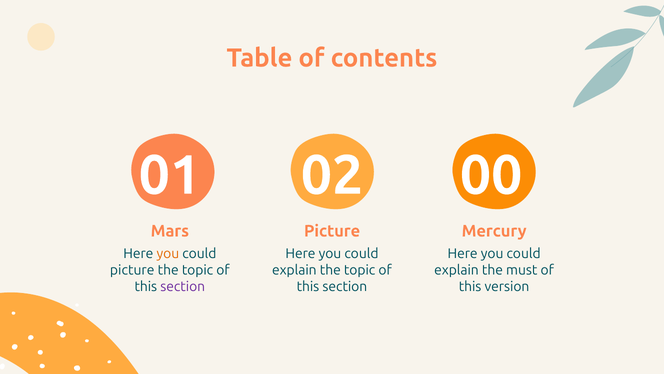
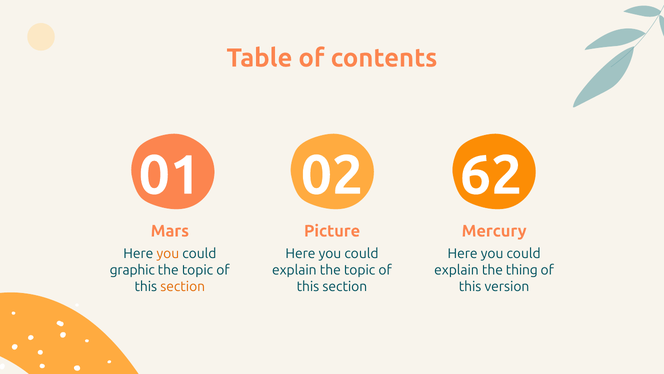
00: 00 -> 62
picture at (132, 270): picture -> graphic
must: must -> thing
section at (183, 286) colour: purple -> orange
